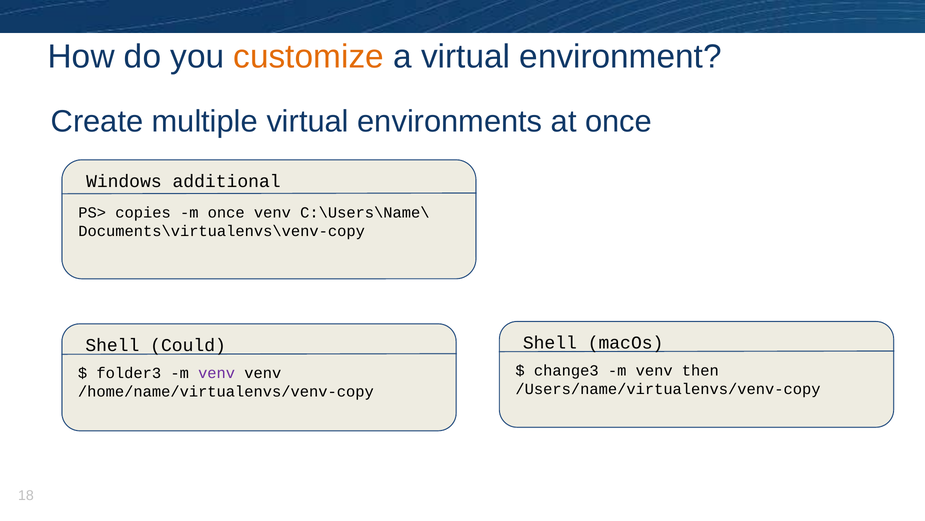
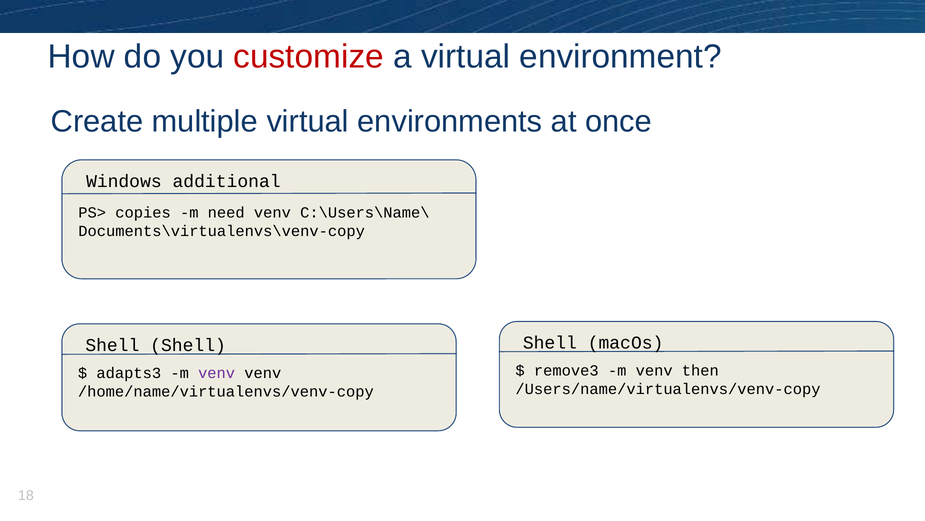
customize colour: orange -> red
m once: once -> need
Shell Could: Could -> Shell
change3: change3 -> remove3
folder3: folder3 -> adapts3
